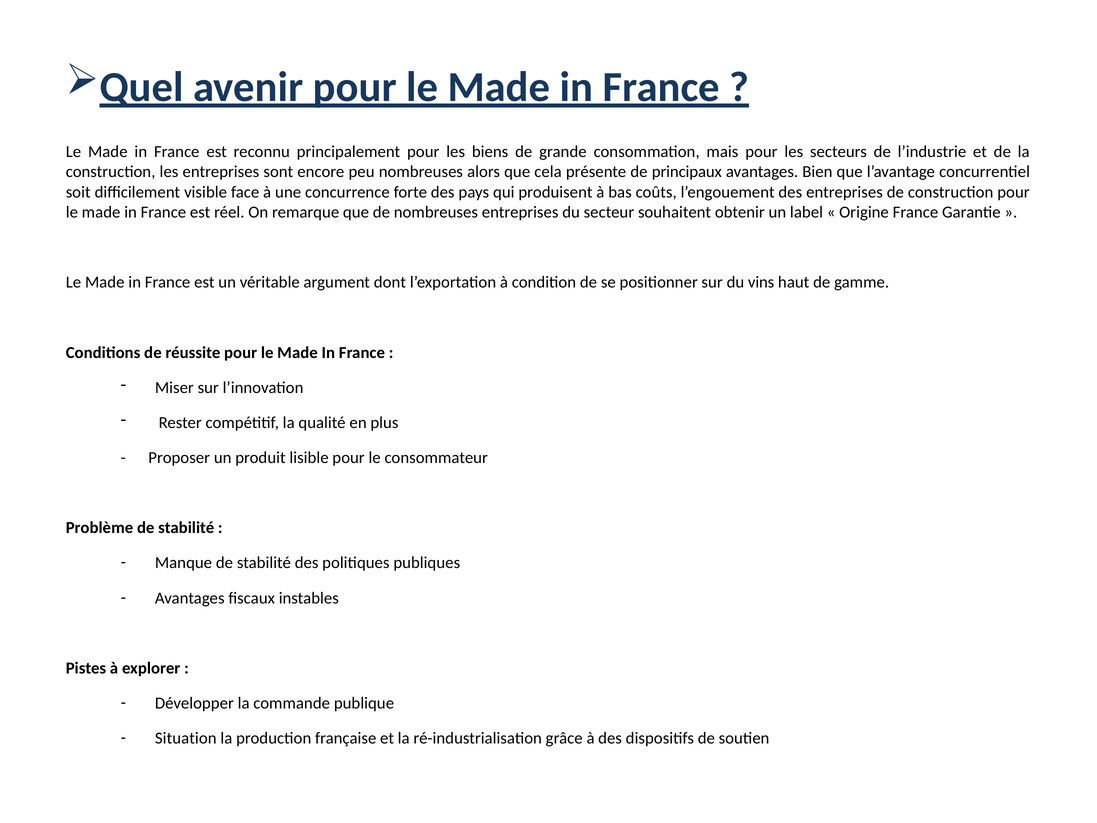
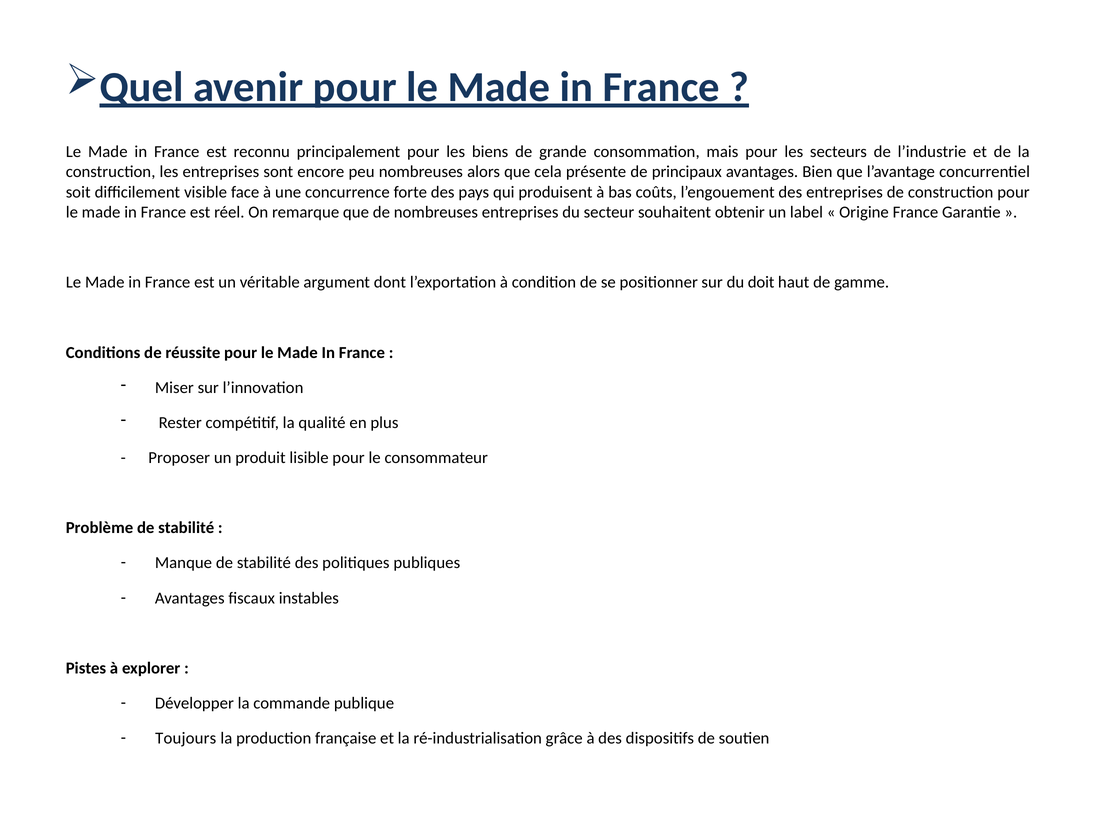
vins: vins -> doit
Situation: Situation -> Toujours
